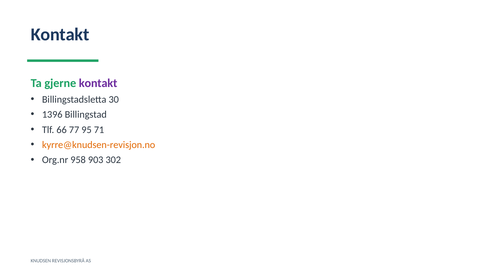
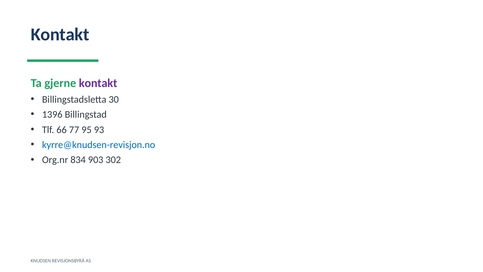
71: 71 -> 93
kyrre@knudsen-revisjon.no colour: orange -> blue
958: 958 -> 834
